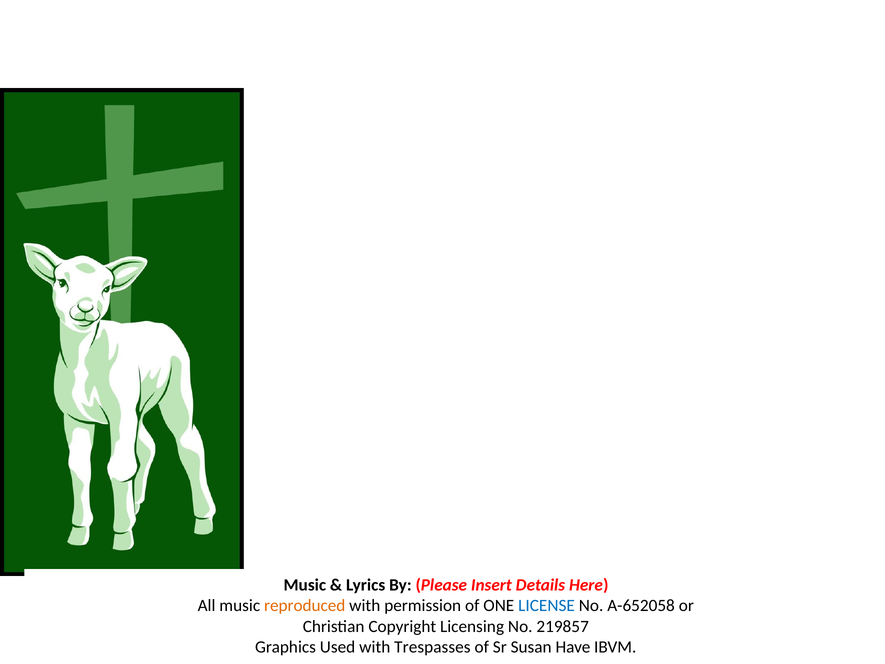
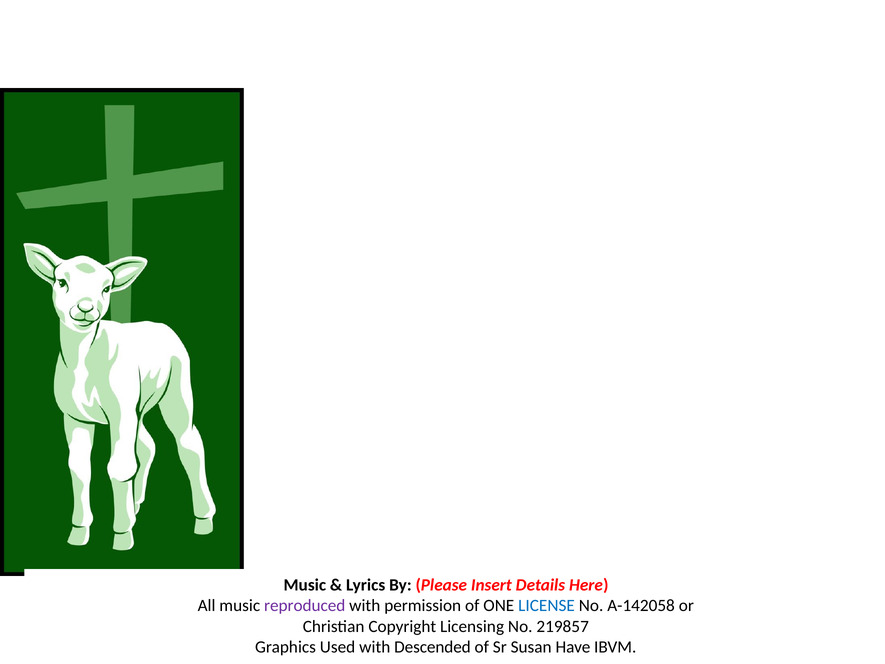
reproduced colour: orange -> purple
A-652058: A-652058 -> A-142058
Trespasses: Trespasses -> Descended
